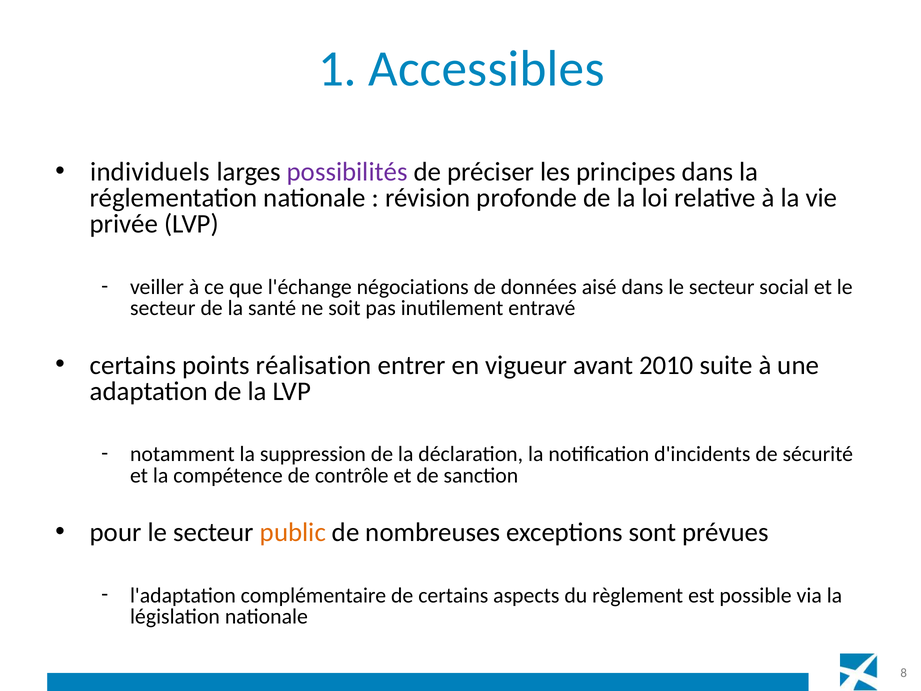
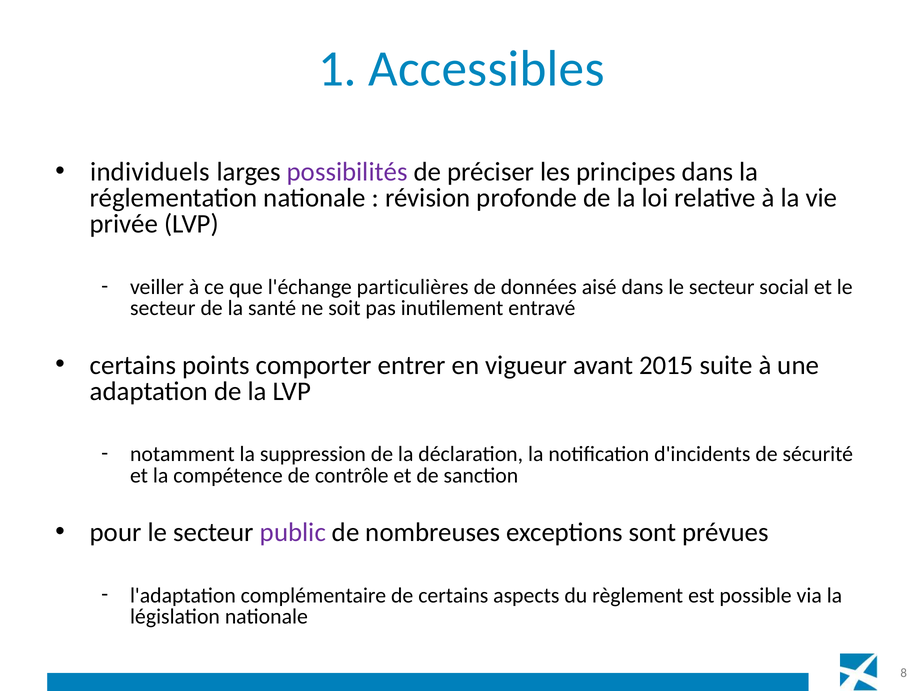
négociations: négociations -> particulières
réalisation: réalisation -> comporter
2010: 2010 -> 2015
public colour: orange -> purple
